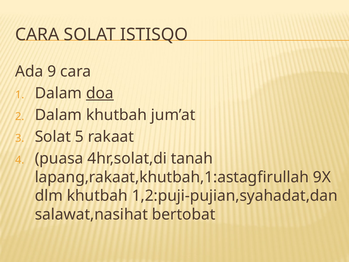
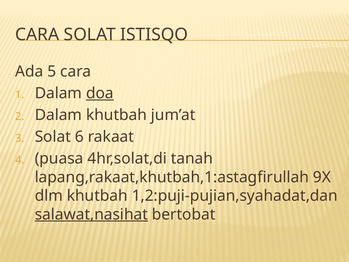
9: 9 -> 5
5: 5 -> 6
salawat,nasihat underline: none -> present
